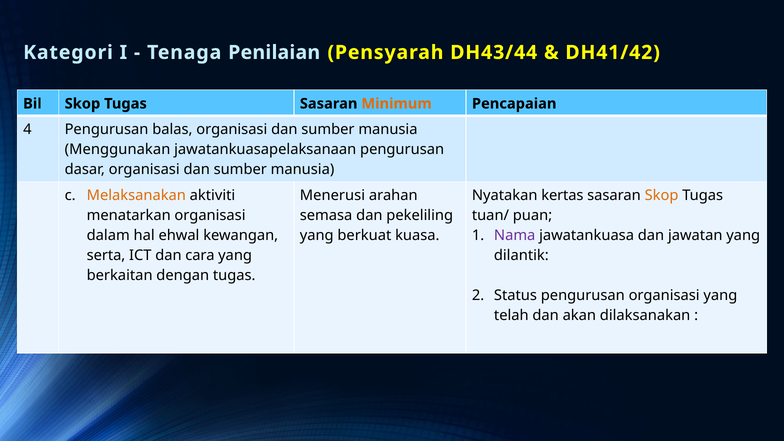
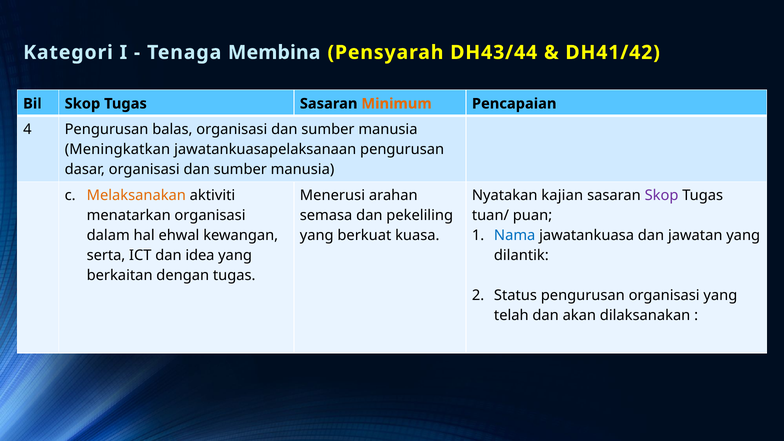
Penilaian: Penilaian -> Membina
Menggunakan: Menggunakan -> Meningkatkan
kertas: kertas -> kajian
Skop at (662, 195) colour: orange -> purple
Nama colour: purple -> blue
cara: cara -> idea
